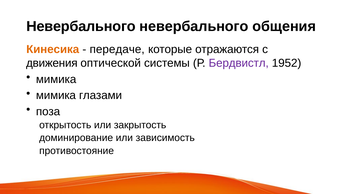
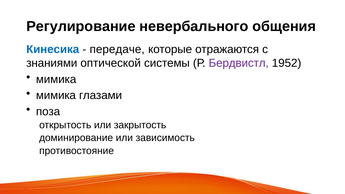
Невербального at (81, 26): Невербального -> Регулирование
Кинесика colour: orange -> blue
движения: движения -> знаниями
